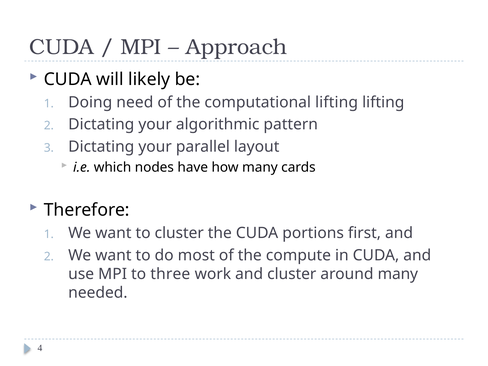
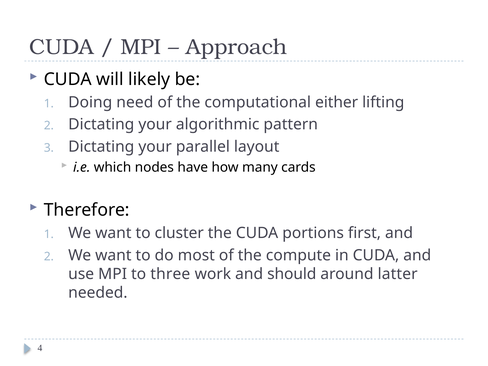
computational lifting: lifting -> either
and cluster: cluster -> should
around many: many -> latter
